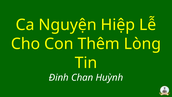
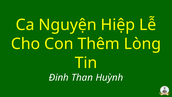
Chan: Chan -> Than
